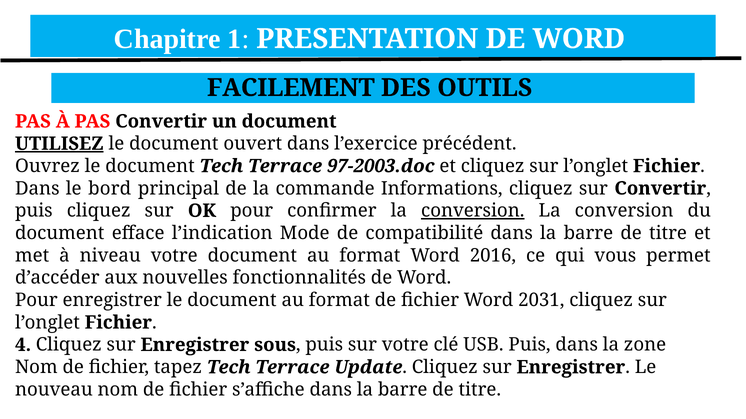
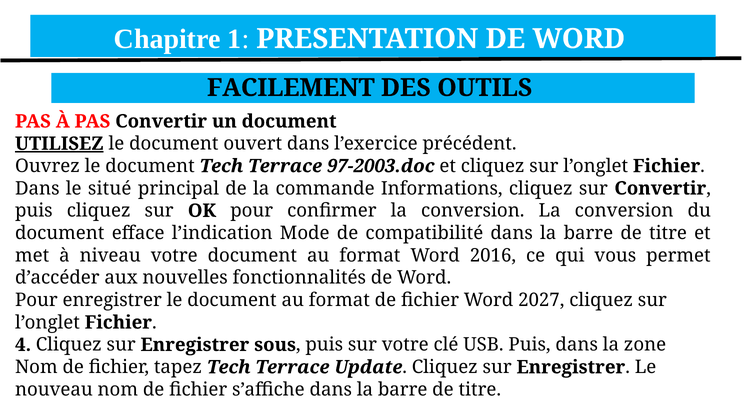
bord: bord -> situé
conversion at (473, 211) underline: present -> none
2031: 2031 -> 2027
